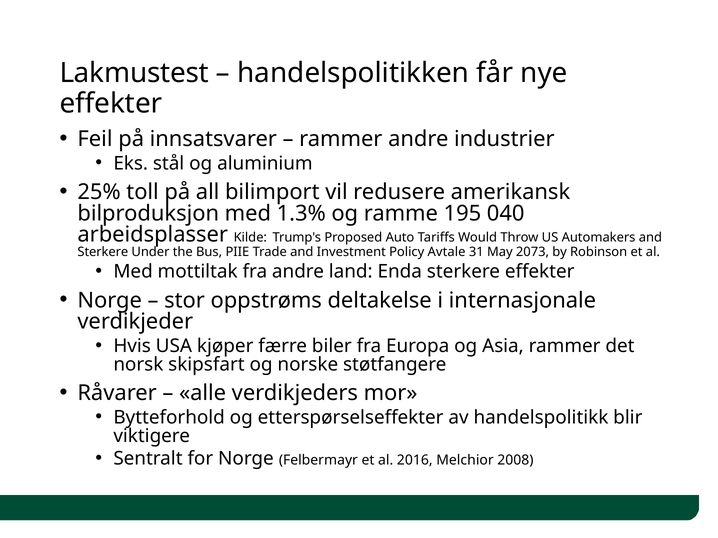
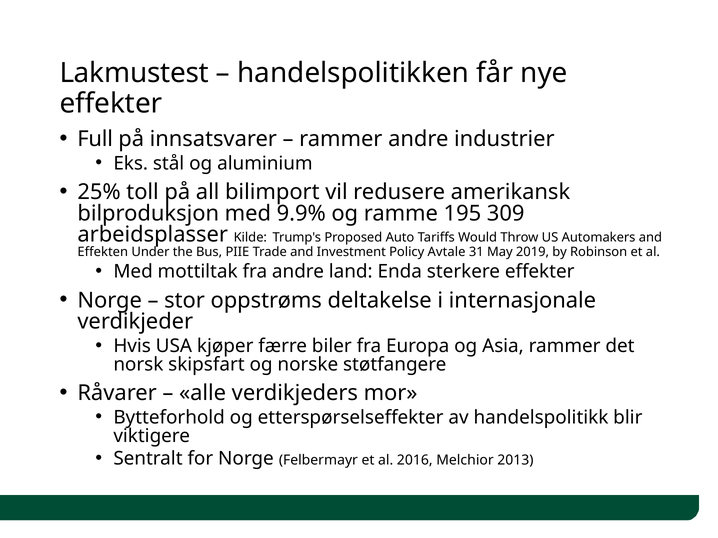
Feil: Feil -> Full
1.3%: 1.3% -> 9.9%
040: 040 -> 309
Sterkere at (103, 252): Sterkere -> Effekten
2073: 2073 -> 2019
2008: 2008 -> 2013
